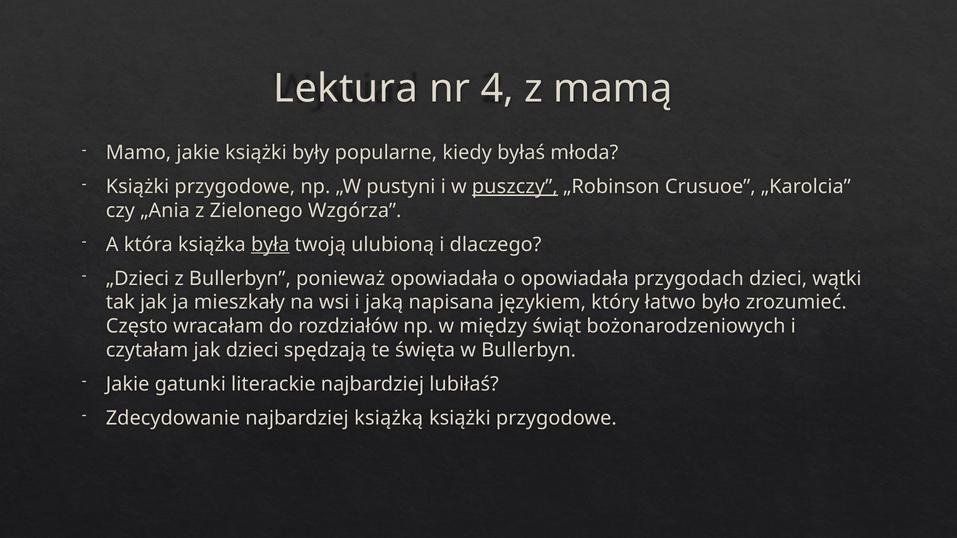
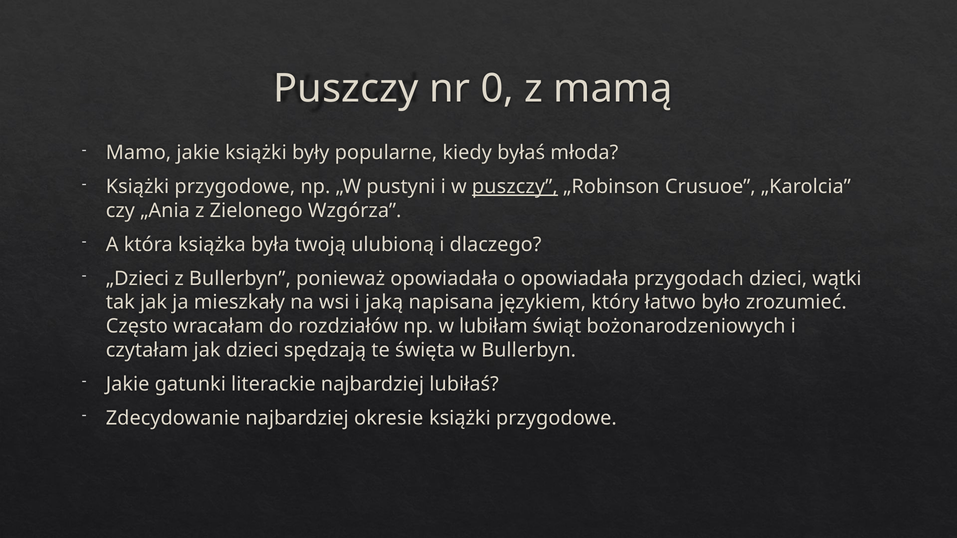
Lektura at (346, 89): Lektura -> Puszczy
4: 4 -> 0
była underline: present -> none
między: między -> lubiłam
książką: książką -> okresie
